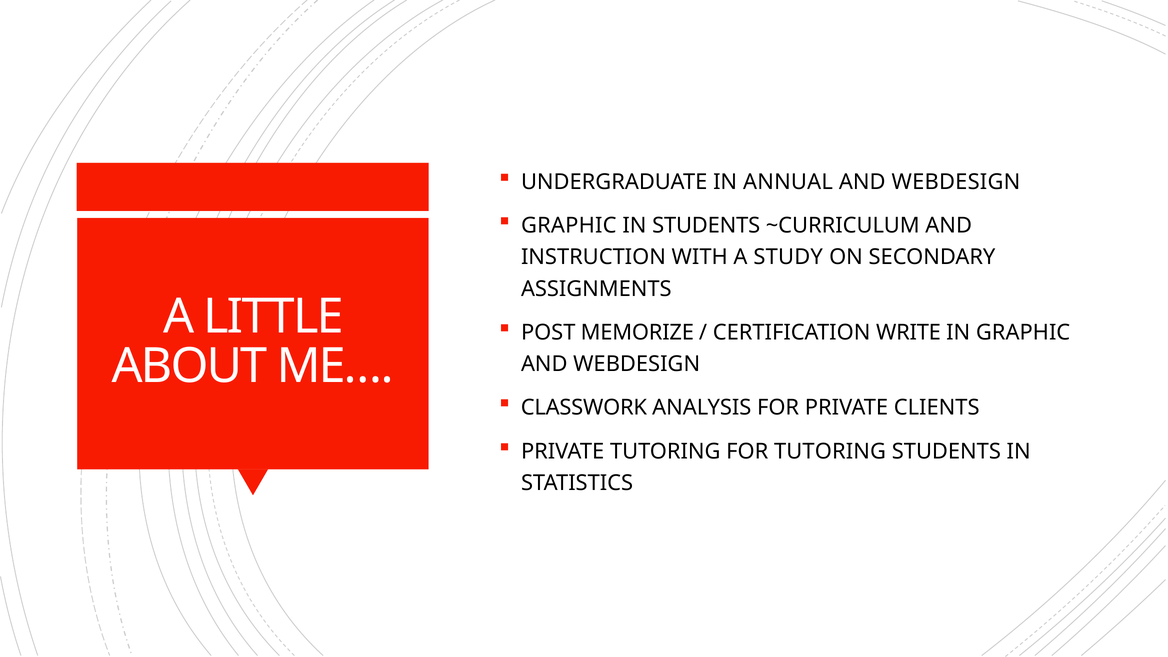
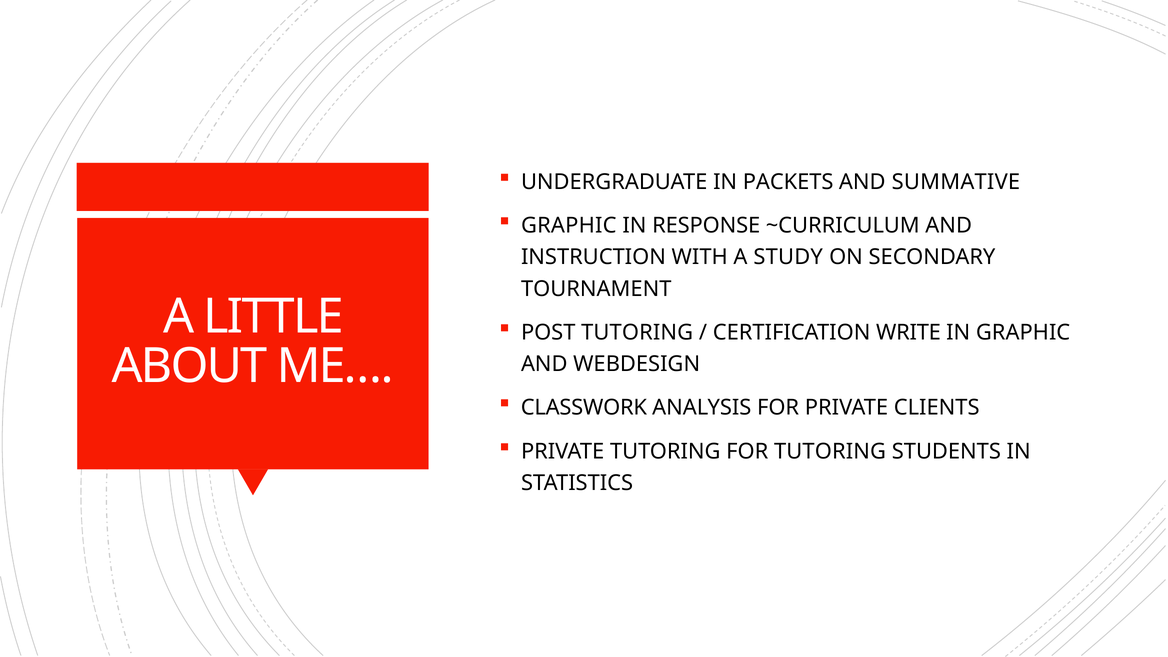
ANNUAL: ANNUAL -> PACKETS
WEBDESIGN at (956, 182): WEBDESIGN -> SUMMATIVE
IN STUDENTS: STUDENTS -> RESPONSE
ASSIGNMENTS: ASSIGNMENTS -> TOURNAMENT
POST MEMORIZE: MEMORIZE -> TUTORING
